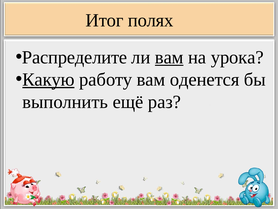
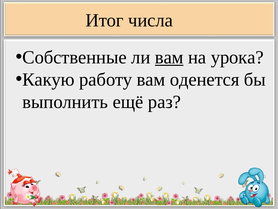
полях: полях -> числа
Распределите: Распределите -> Собственные
Какую underline: present -> none
